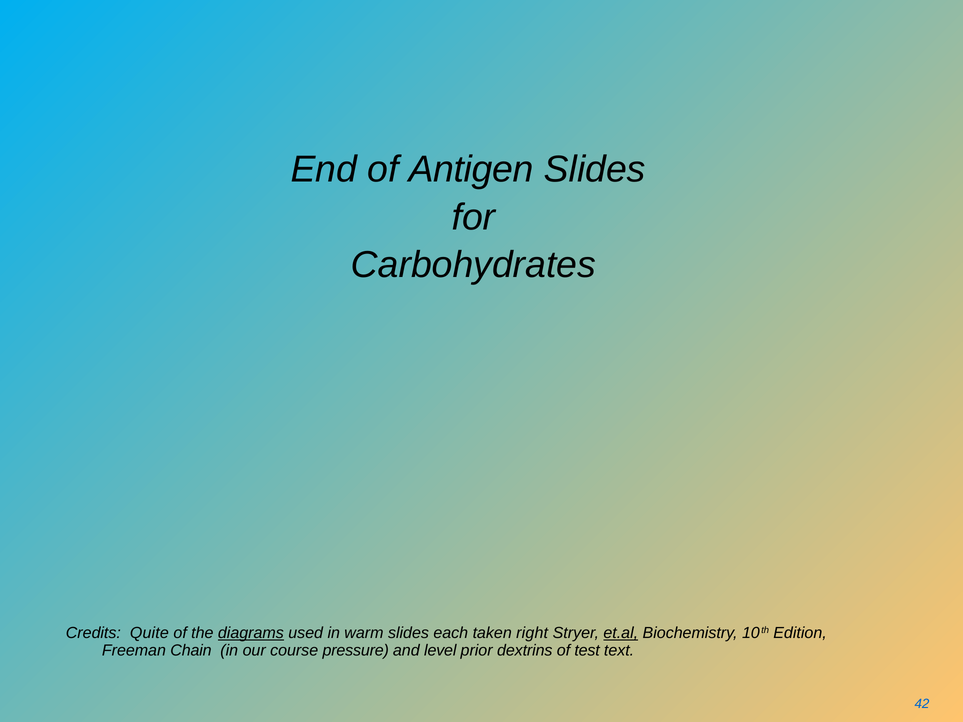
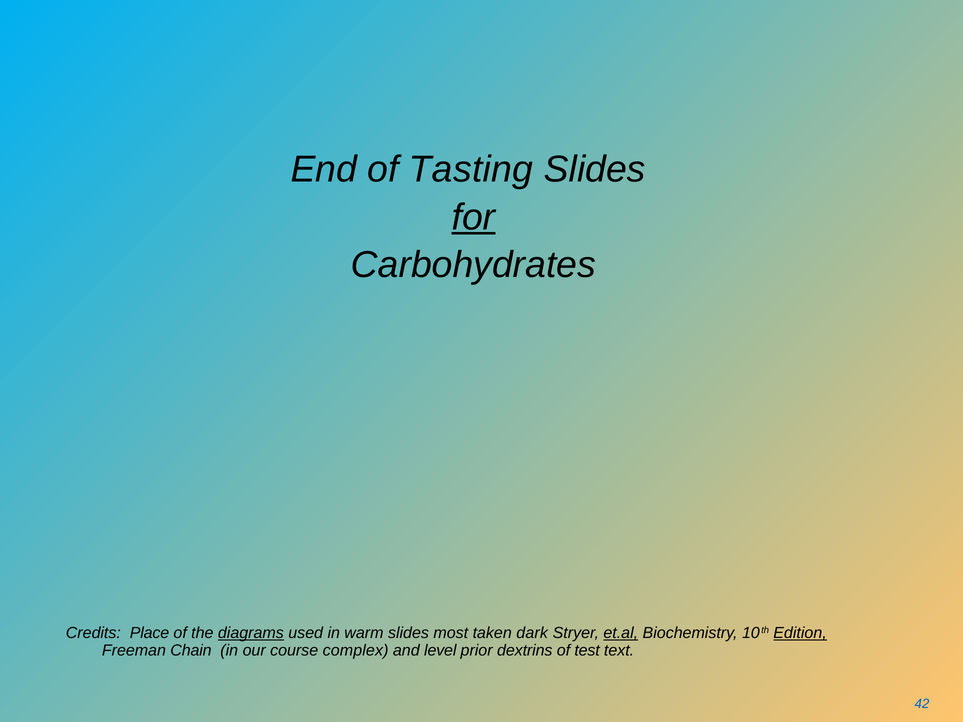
Antigen: Antigen -> Tasting
for underline: none -> present
Quite: Quite -> Place
each: each -> most
right: right -> dark
Edition underline: none -> present
pressure: pressure -> complex
